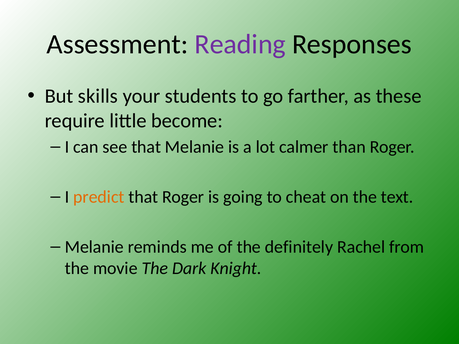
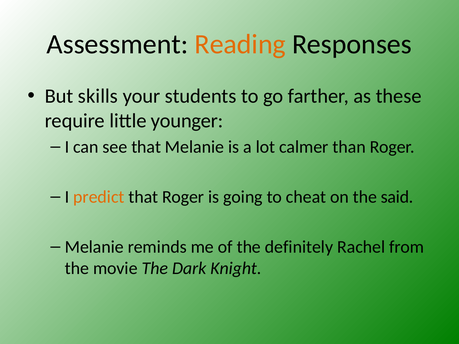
Reading colour: purple -> orange
become: become -> younger
text: text -> said
